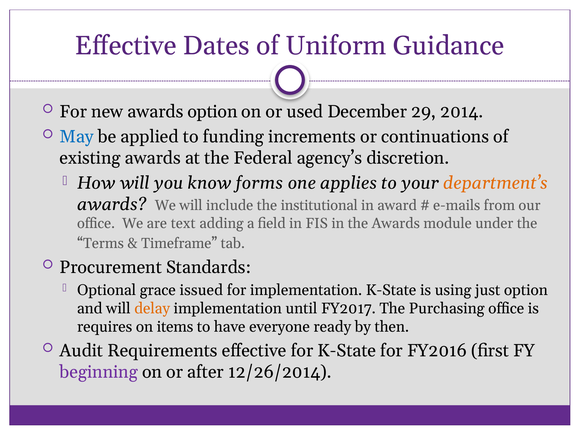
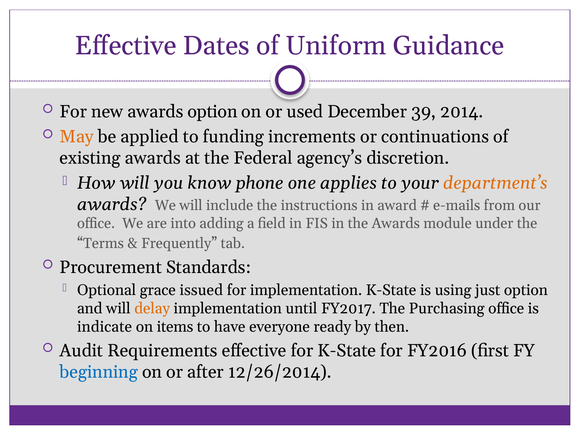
29: 29 -> 39
May colour: blue -> orange
forms: forms -> phone
institutional: institutional -> instructions
text: text -> into
Timeframe: Timeframe -> Frequently
requires: requires -> indicate
beginning colour: purple -> blue
